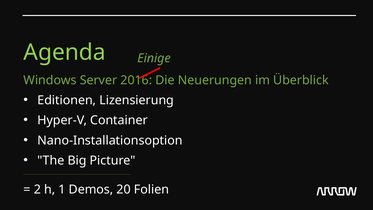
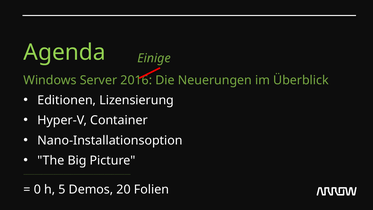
2: 2 -> 0
1: 1 -> 5
